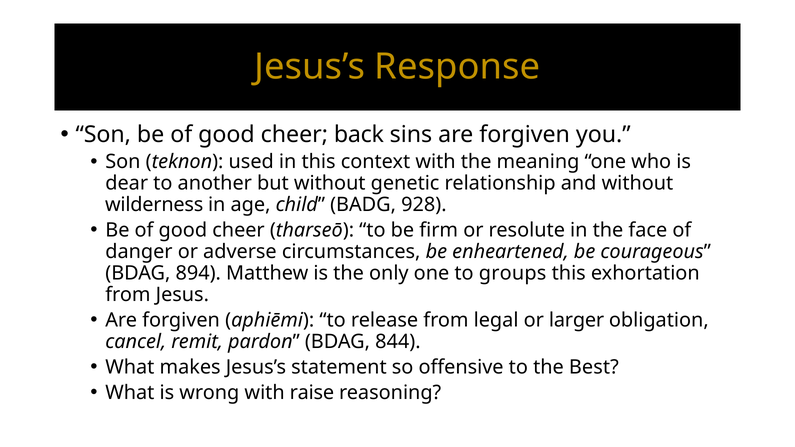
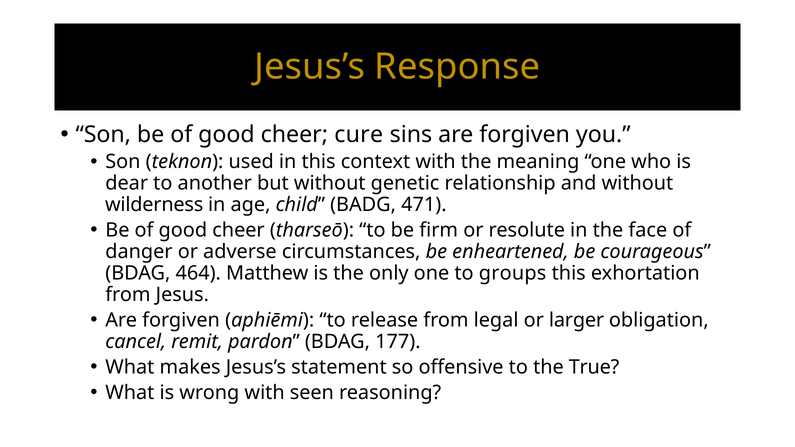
back: back -> cure
928: 928 -> 471
894: 894 -> 464
844: 844 -> 177
Best: Best -> True
raise: raise -> seen
